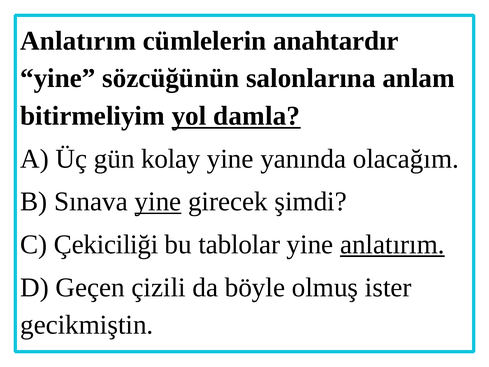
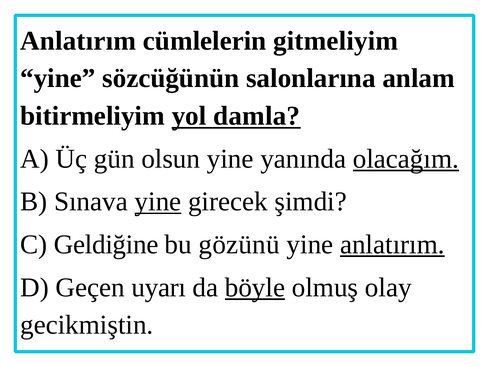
anahtardır: anahtardır -> gitmeliyim
kolay: kolay -> olsun
olacağım underline: none -> present
Çekiciliği: Çekiciliği -> Geldiğine
tablolar: tablolar -> gözünü
çizili: çizili -> uyarı
böyle underline: none -> present
ister: ister -> olay
